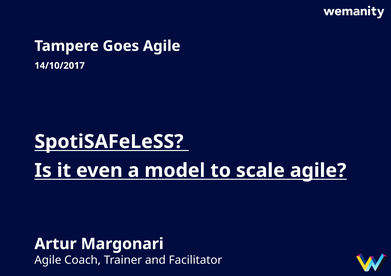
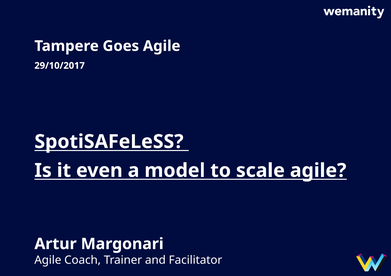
14/10/2017: 14/10/2017 -> 29/10/2017
